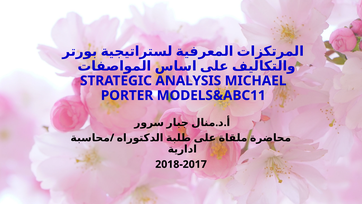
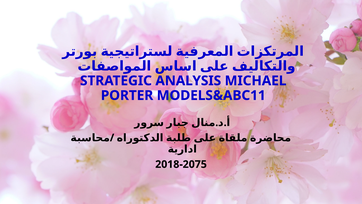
2018-2017: 2018-2017 -> 2018-2075
